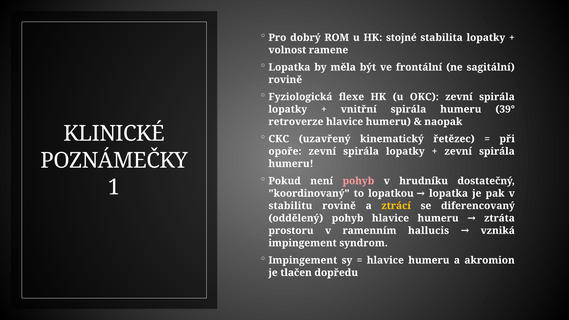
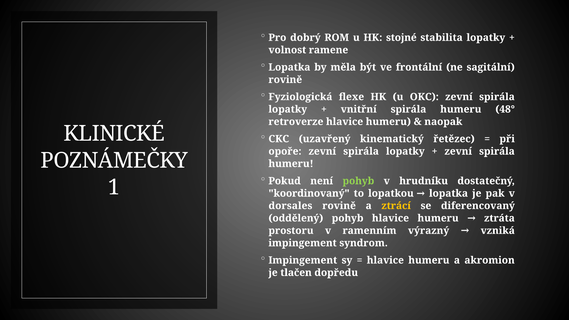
39°: 39° -> 48°
pohyb at (358, 181) colour: pink -> light green
stabilitu: stabilitu -> dorsales
hallucis: hallucis -> výrazný
